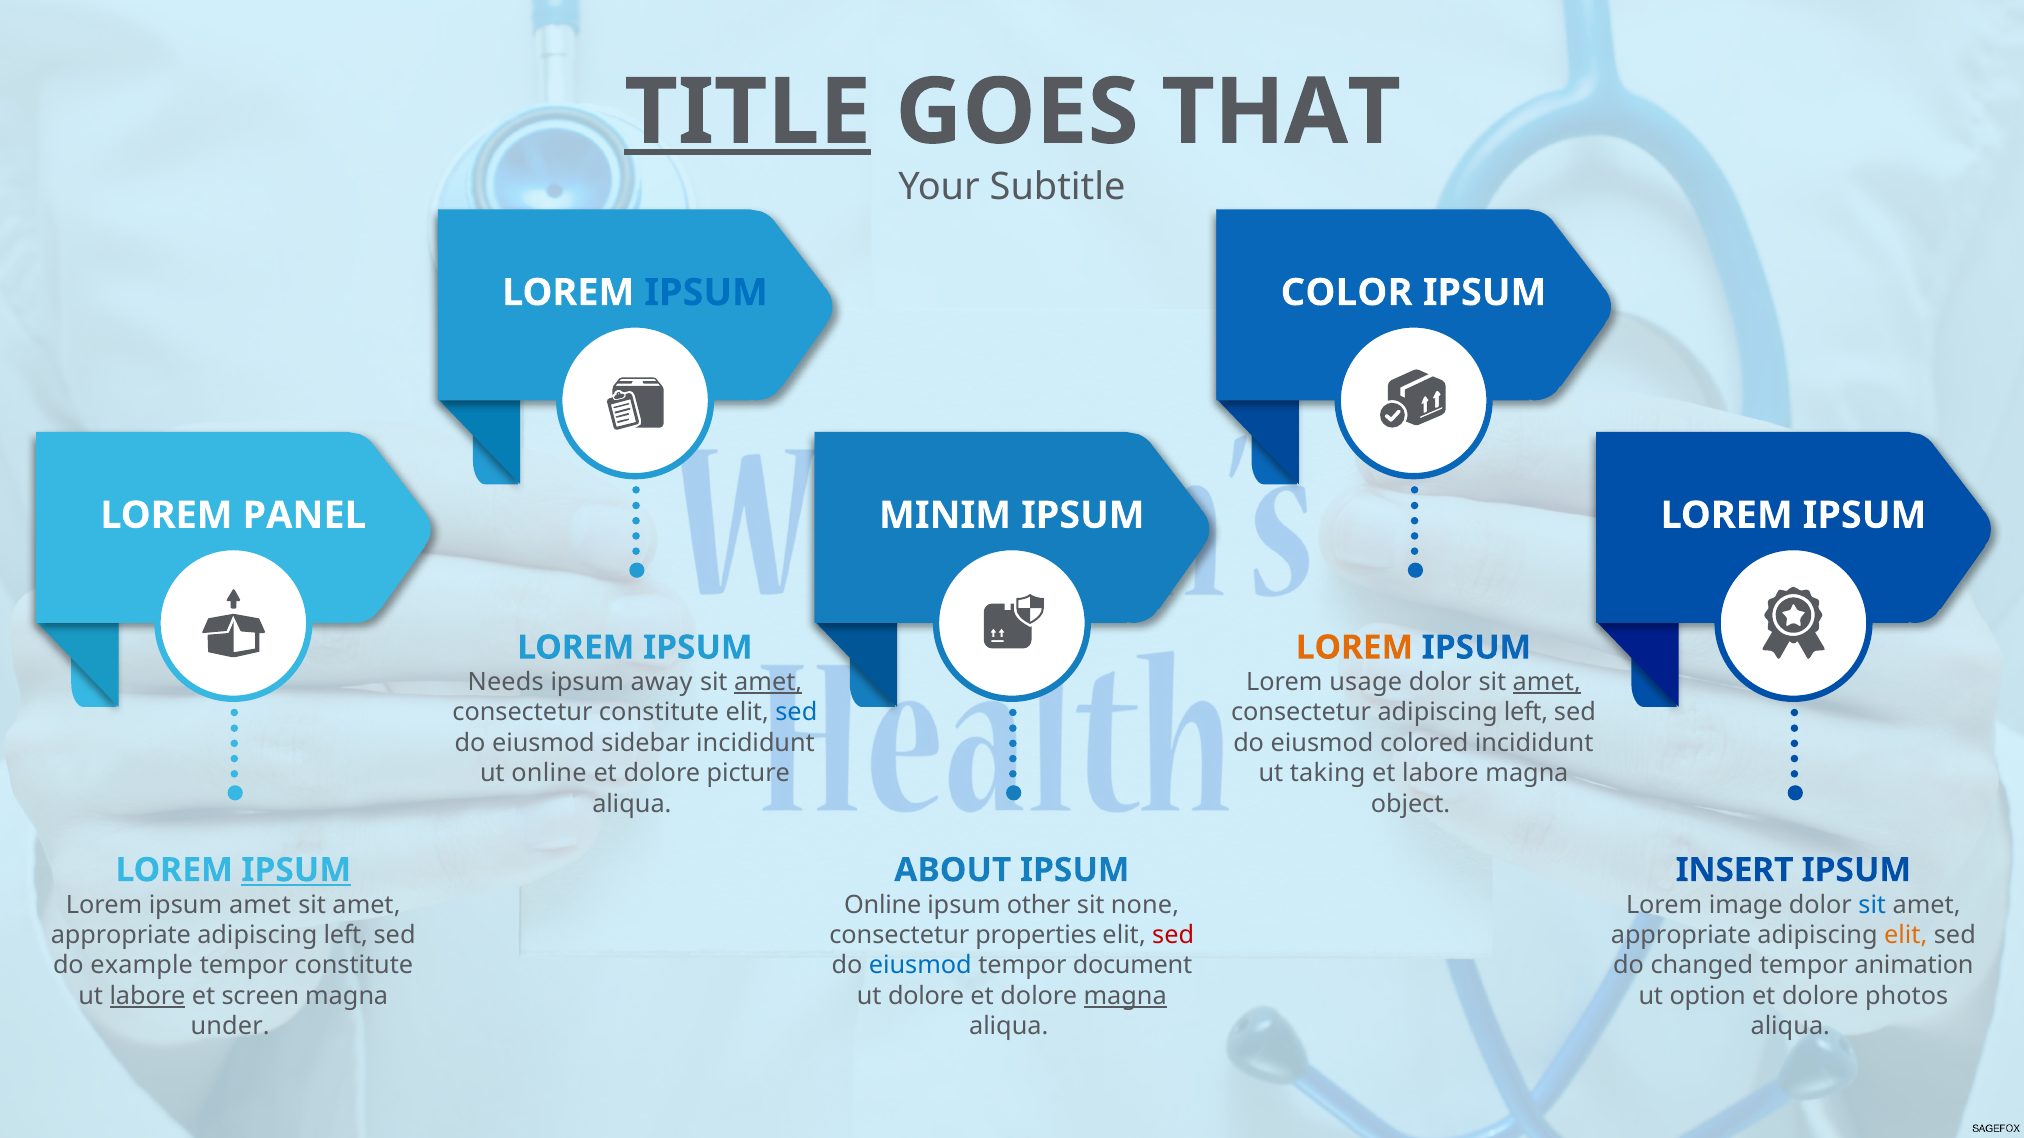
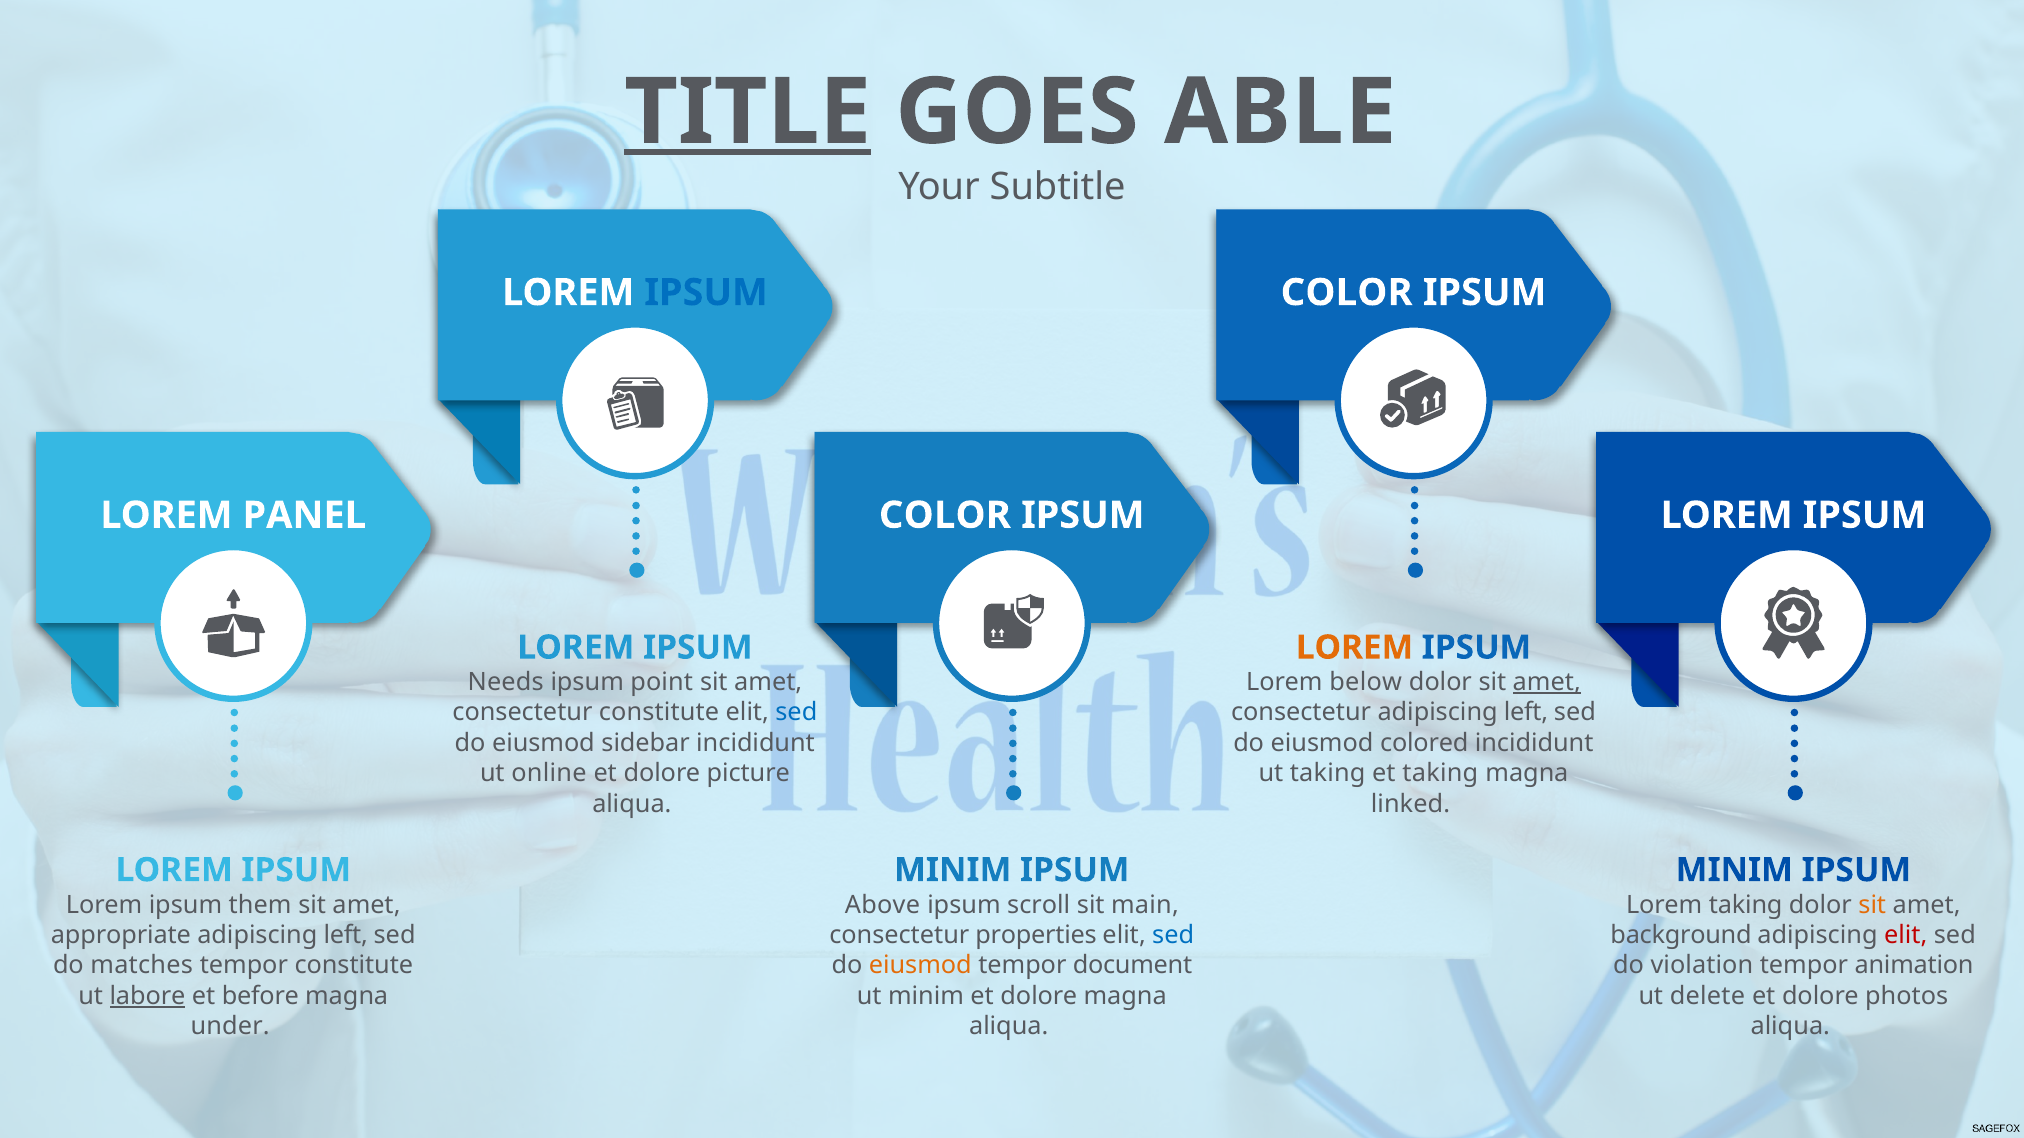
THAT: THAT -> ABLE
MINIM at (945, 515): MINIM -> COLOR
away: away -> point
amet at (768, 683) underline: present -> none
usage: usage -> below
et labore: labore -> taking
object: object -> linked
IPSUM at (296, 871) underline: present -> none
ABOUT at (953, 871): ABOUT -> MINIM
INSERT at (1734, 871): INSERT -> MINIM
ipsum amet: amet -> them
Online at (883, 905): Online -> Above
other: other -> scroll
none: none -> main
Lorem image: image -> taking
sit at (1872, 905) colour: blue -> orange
sed at (1173, 936) colour: red -> blue
appropriate at (1681, 936): appropriate -> background
elit at (1906, 936) colour: orange -> red
example: example -> matches
eiusmod at (920, 966) colour: blue -> orange
changed: changed -> violation
screen: screen -> before
ut dolore: dolore -> minim
magna at (1125, 996) underline: present -> none
option: option -> delete
